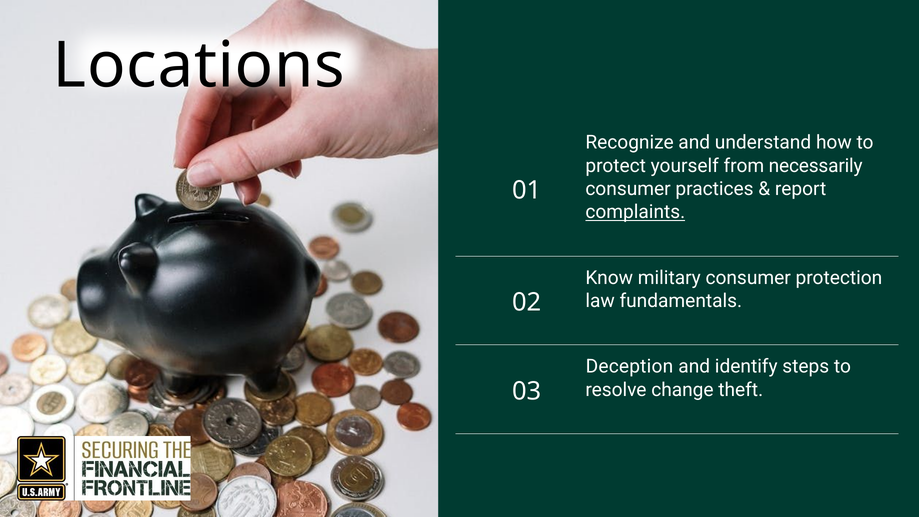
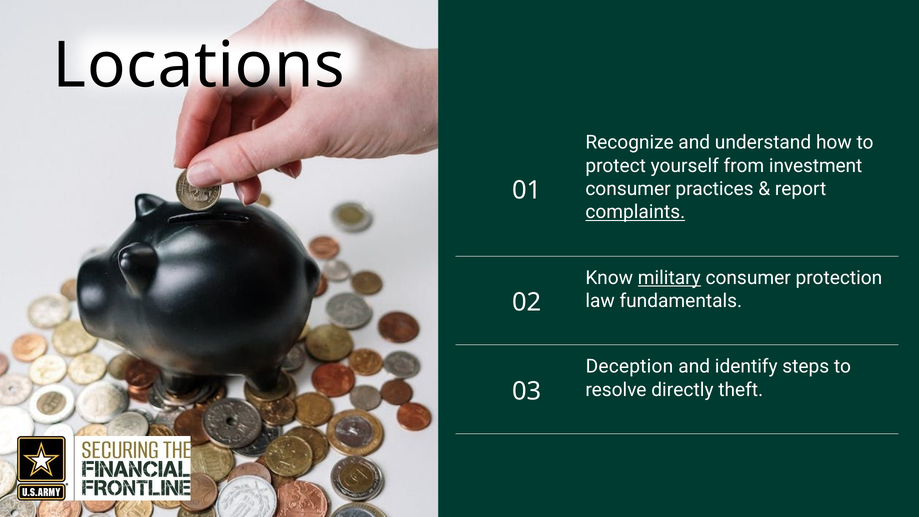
necessarily: necessarily -> investment
military underline: none -> present
change: change -> directly
